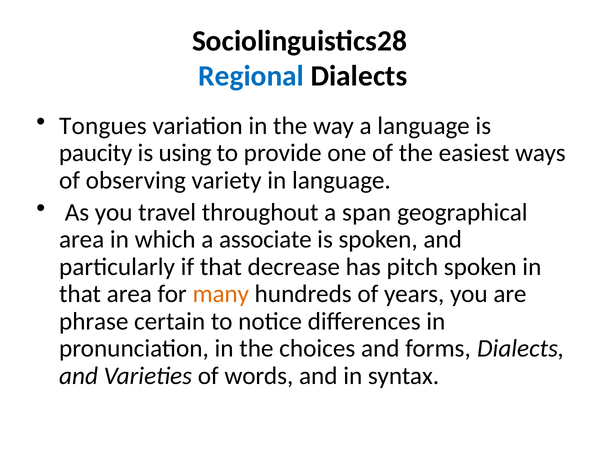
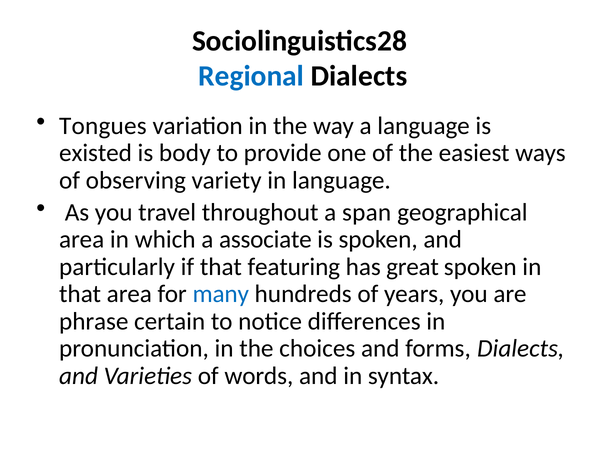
paucity: paucity -> existed
using: using -> body
decrease: decrease -> featuring
pitch: pitch -> great
many colour: orange -> blue
